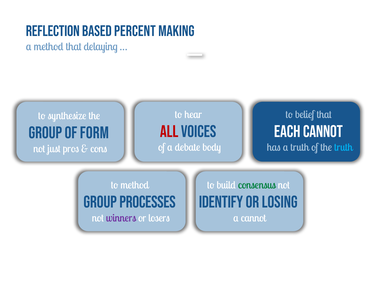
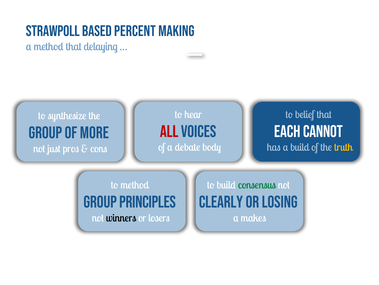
Reflection: Reflection -> Strawpoll
form: form -> more
a truth: truth -> build
truth at (343, 147) colour: light blue -> yellow
processes: processes -> principles
identify: identify -> clearly
winners colour: purple -> black
a cannot: cannot -> makes
